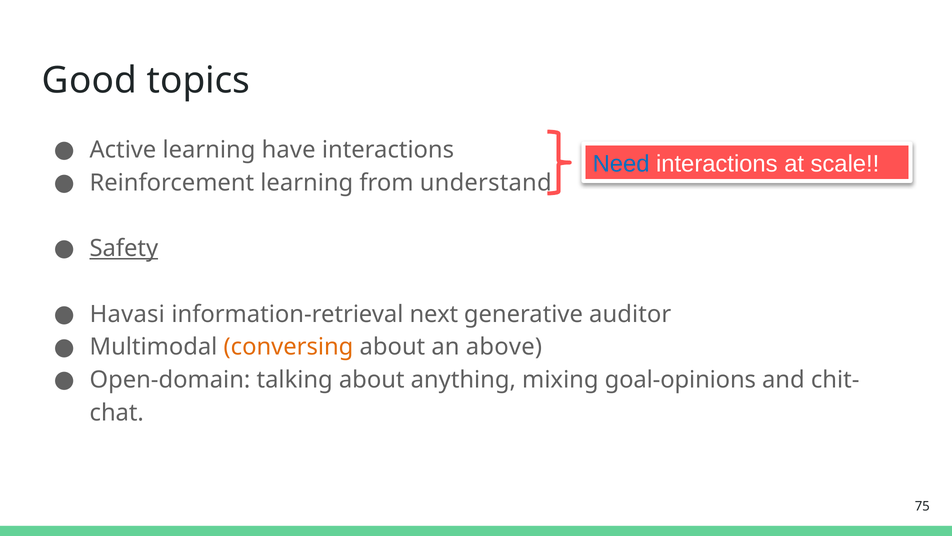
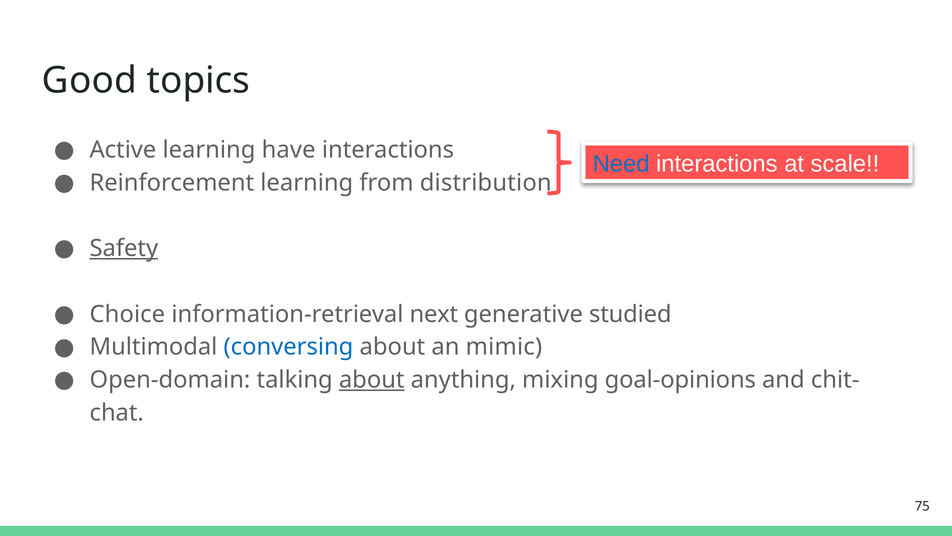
understand: understand -> distribution
Havasi: Havasi -> Choice
auditor: auditor -> studied
conversing colour: orange -> blue
above: above -> mimic
about at (372, 380) underline: none -> present
